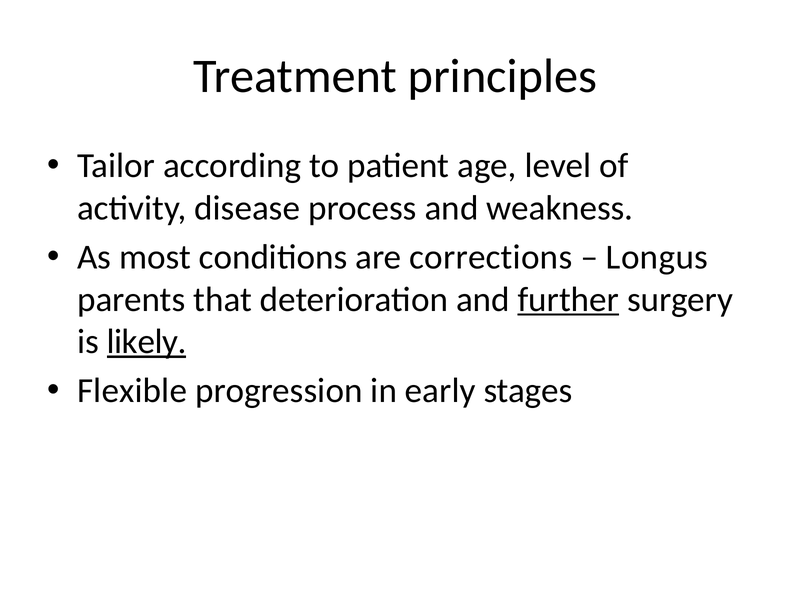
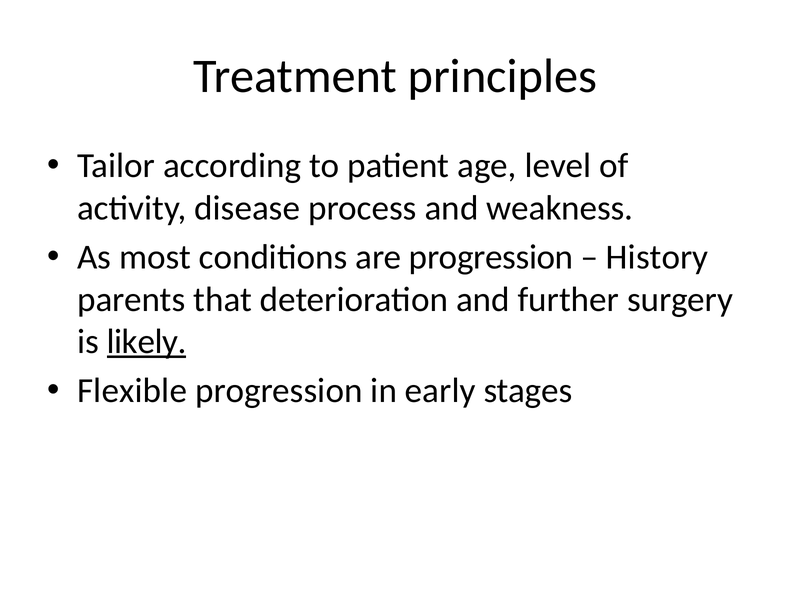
are corrections: corrections -> progression
Longus: Longus -> History
further underline: present -> none
